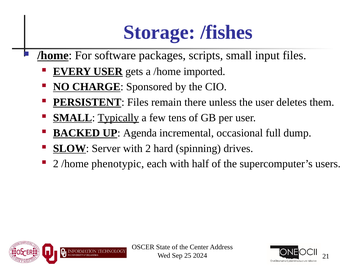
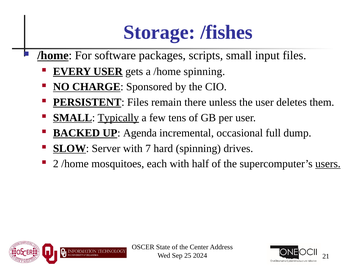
/home imported: imported -> spinning
with 2: 2 -> 7
phenotypic: phenotypic -> mosquitoes
users underline: none -> present
